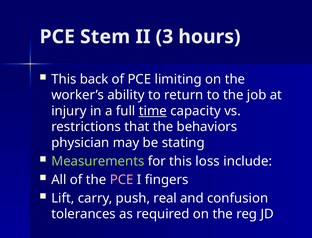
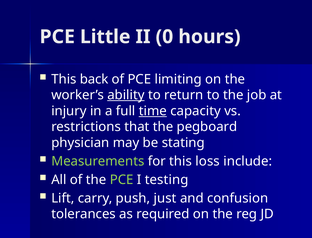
Stem: Stem -> Little
3: 3 -> 0
ability underline: none -> present
behaviors: behaviors -> pegboard
PCE at (122, 179) colour: pink -> light green
fingers: fingers -> testing
real: real -> just
